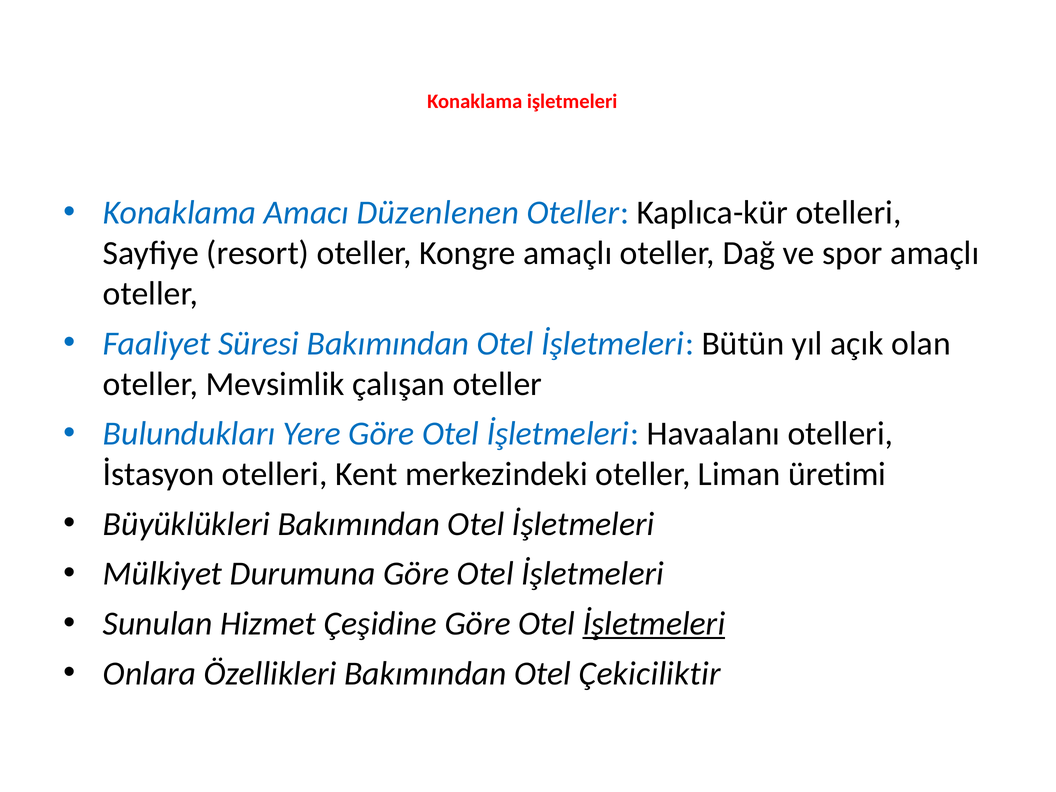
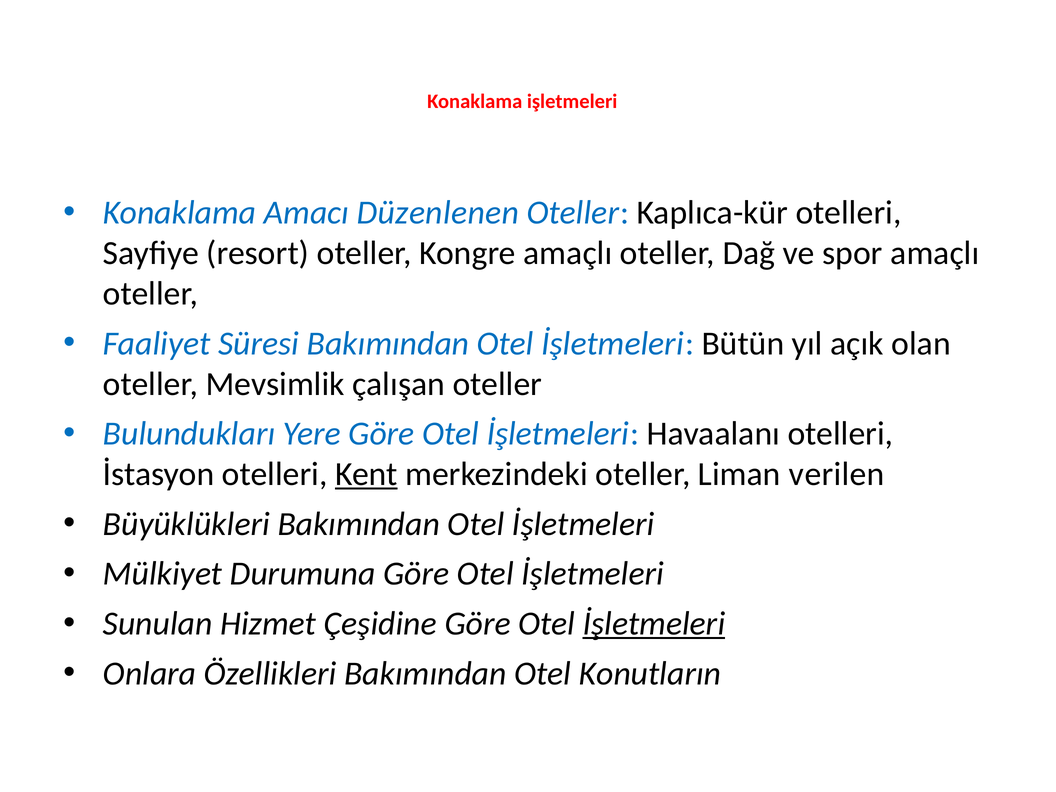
Kent underline: none -> present
üretimi: üretimi -> verilen
Çekiciliktir: Çekiciliktir -> Konutların
